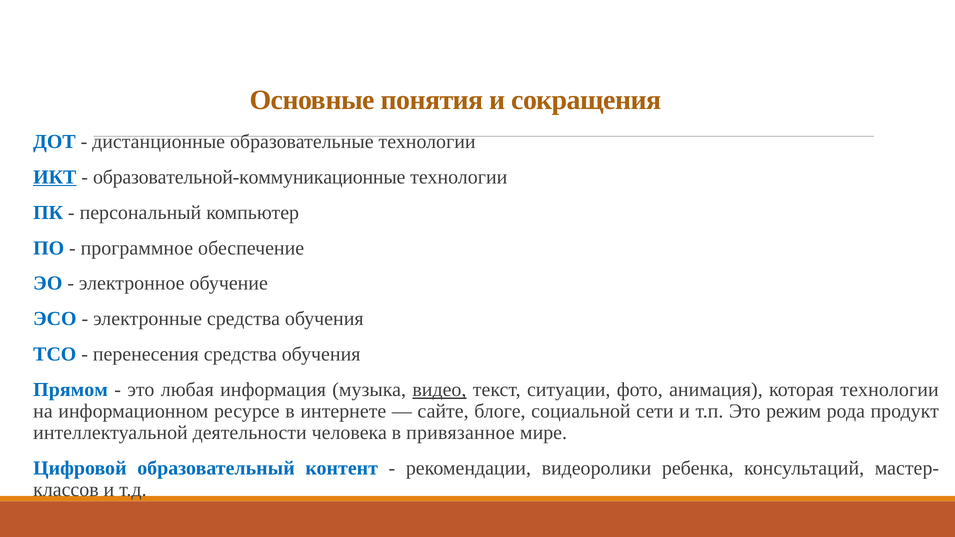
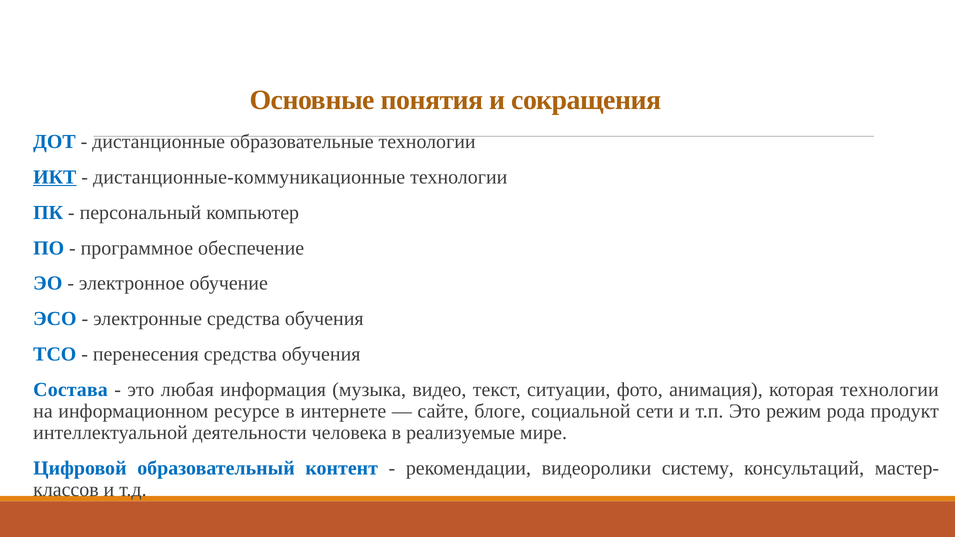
образовательной-коммуникационные: образовательной-коммуникационные -> дистанционные-коммуникационные
Прямом: Прямом -> Состава
видео underline: present -> none
привязанное: привязанное -> реализуемые
ребенка: ребенка -> систему
